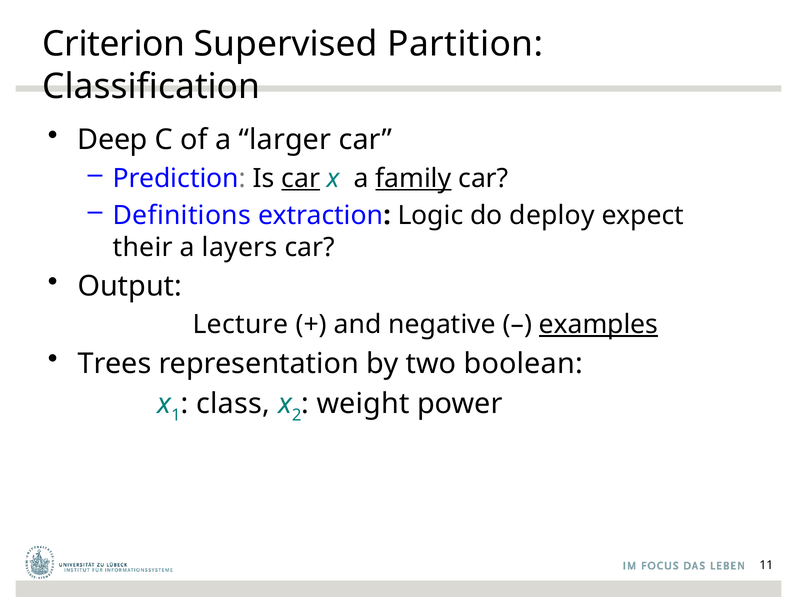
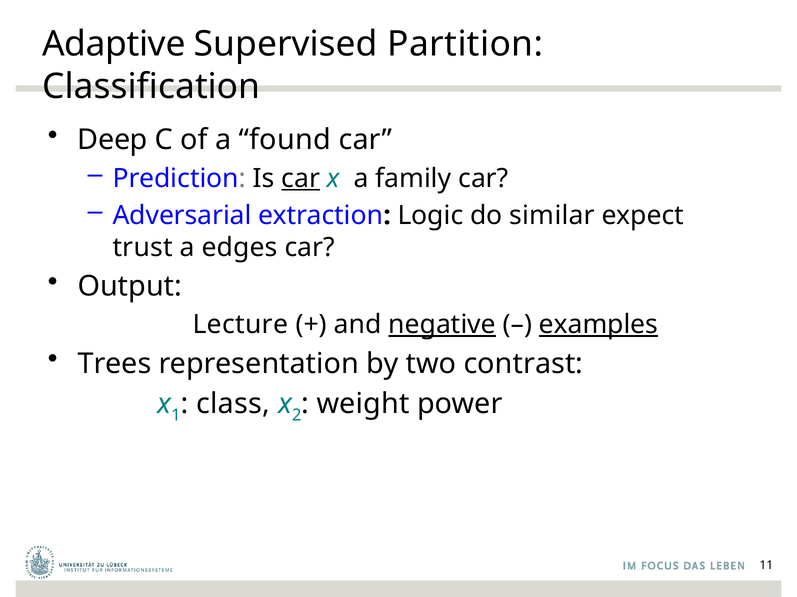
Criterion: Criterion -> Adaptive
larger: larger -> found
family underline: present -> none
Definitions: Definitions -> Adversarial
deploy: deploy -> similar
their: their -> trust
layers: layers -> edges
negative underline: none -> present
boolean: boolean -> contrast
